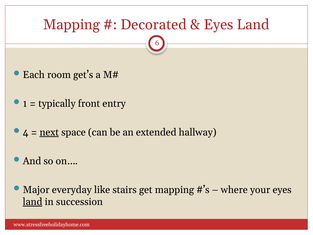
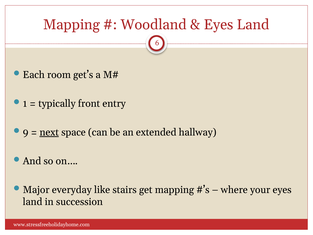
Decorated: Decorated -> Woodland
4: 4 -> 9
land at (33, 202) underline: present -> none
